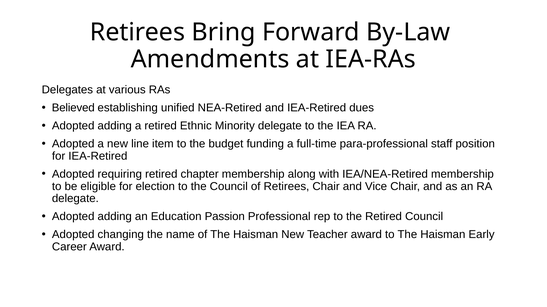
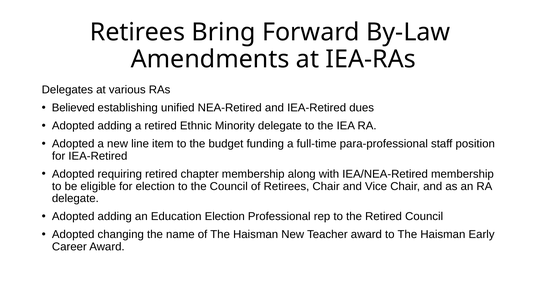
Education Passion: Passion -> Election
